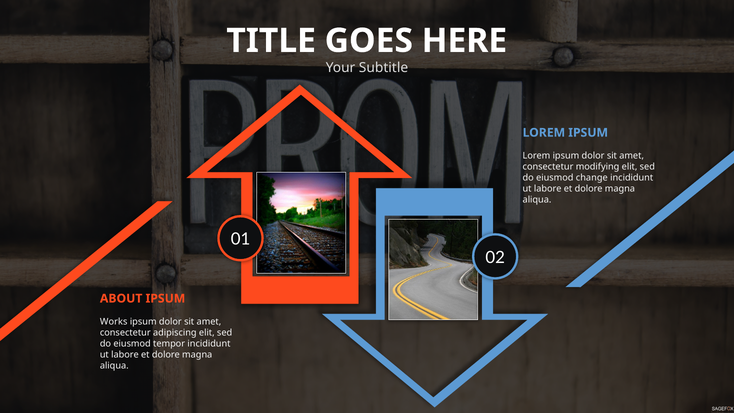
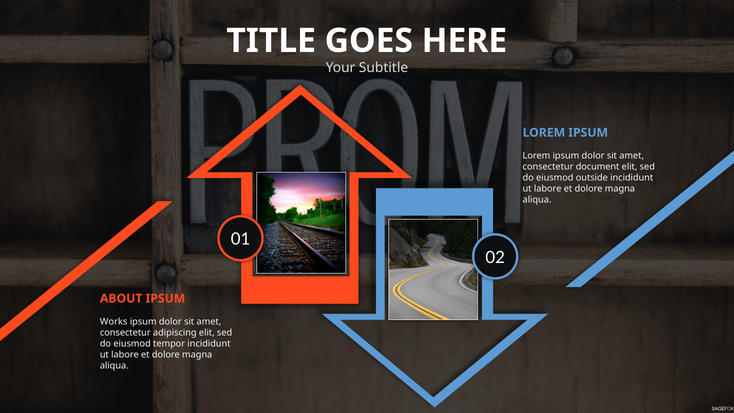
modifying: modifying -> document
change: change -> outside
